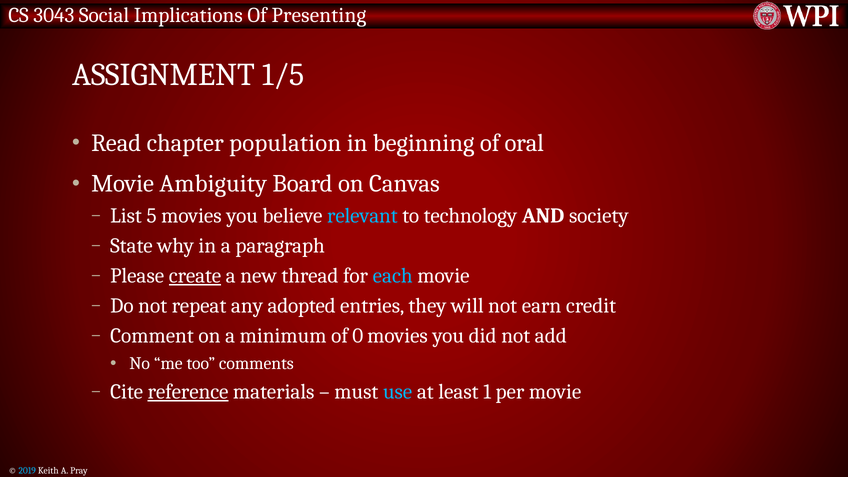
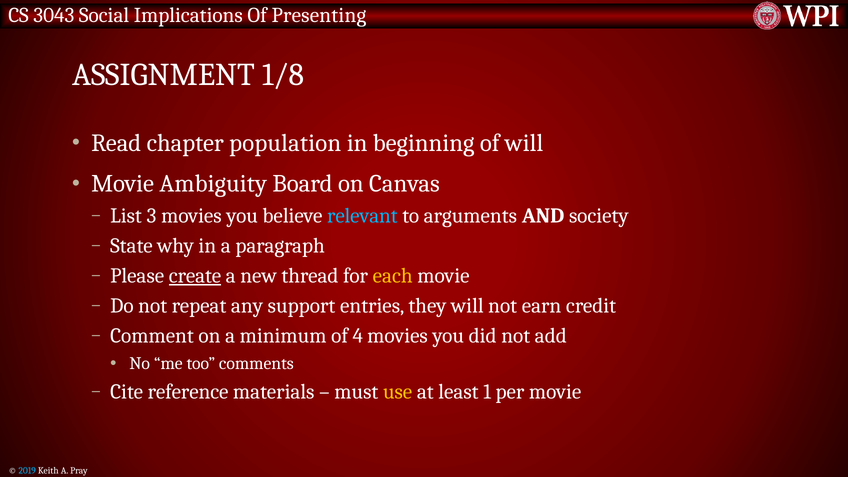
1/5: 1/5 -> 1/8
of oral: oral -> will
5: 5 -> 3
technology: technology -> arguments
each colour: light blue -> yellow
adopted: adopted -> support
0: 0 -> 4
reference underline: present -> none
use colour: light blue -> yellow
